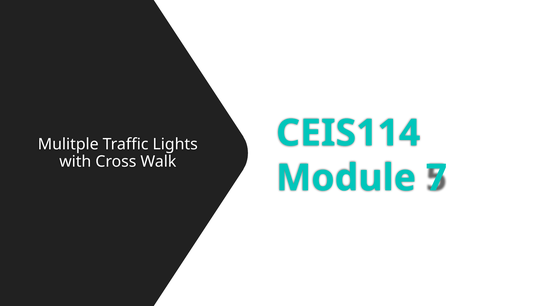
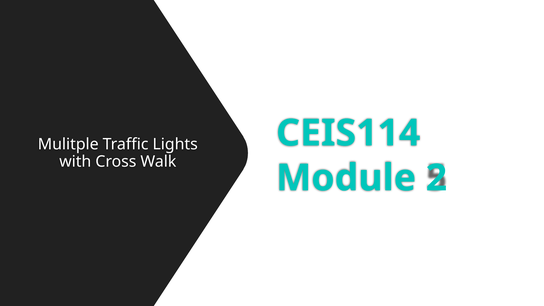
7: 7 -> 2
